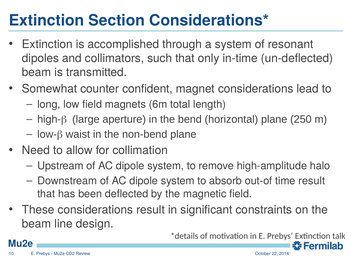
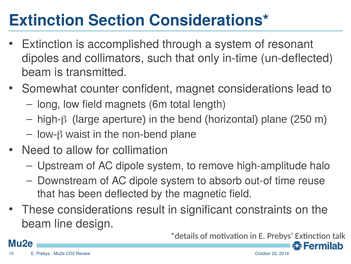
time result: result -> reuse
